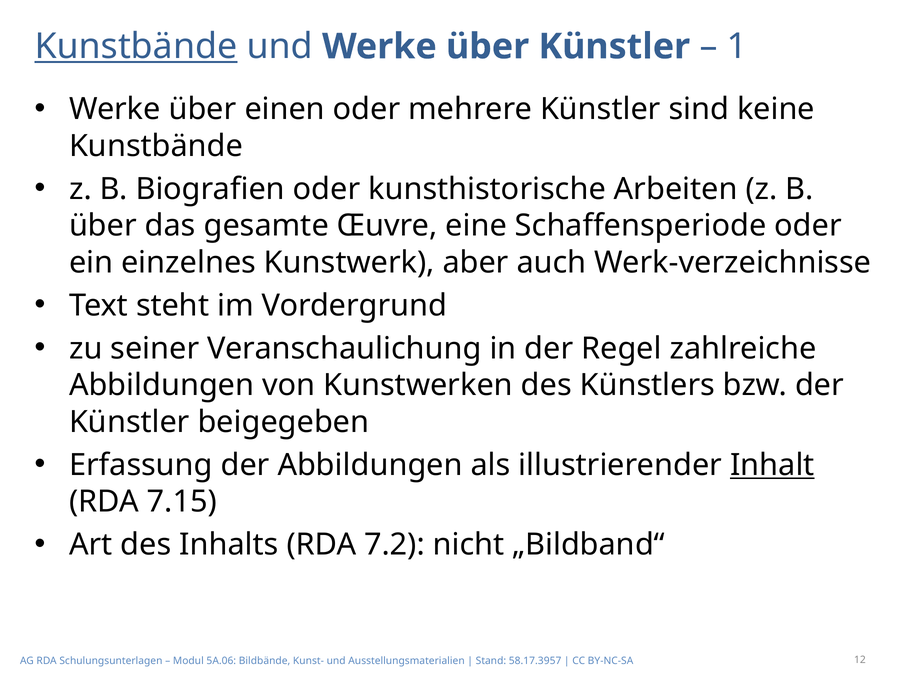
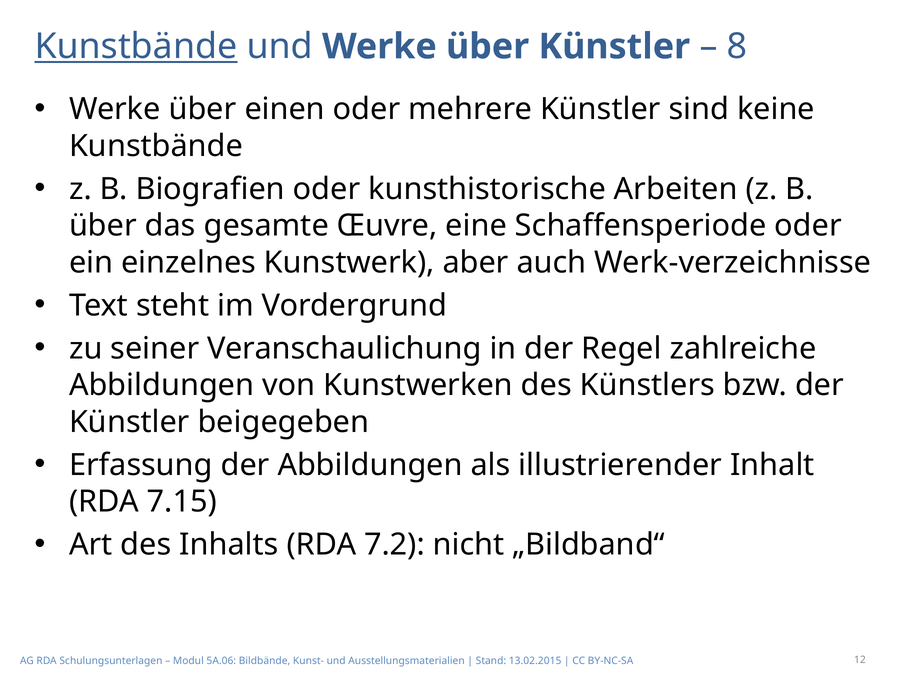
1: 1 -> 8
Inhalt underline: present -> none
58.17.3957: 58.17.3957 -> 13.02.2015
